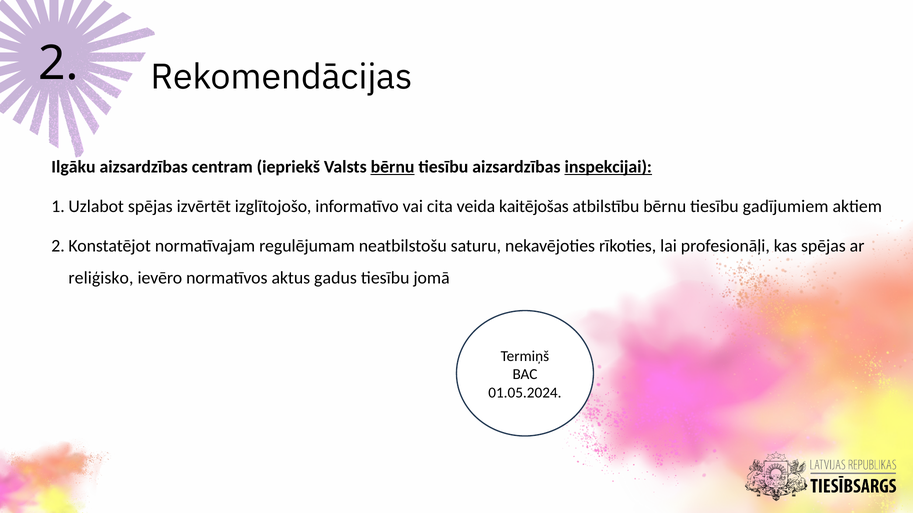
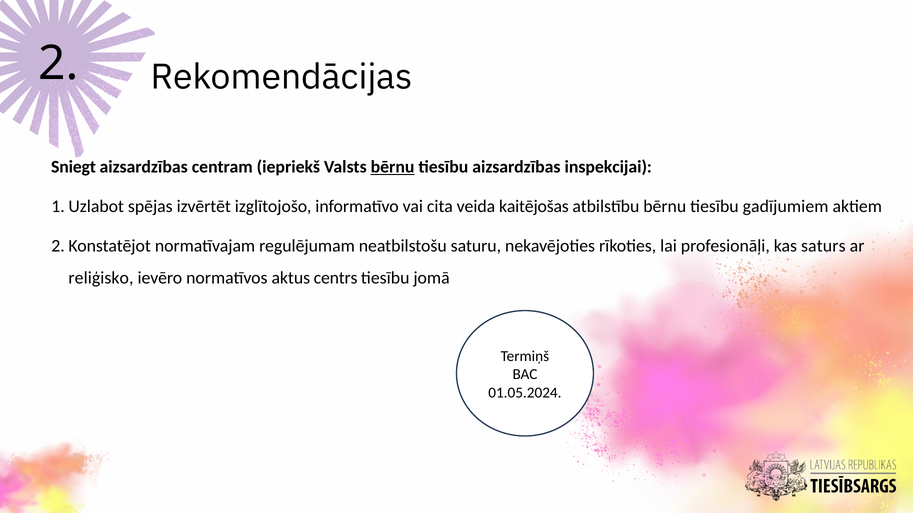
Ilgāku: Ilgāku -> Sniegt
inspekcijai underline: present -> none
kas spējas: spējas -> saturs
gadus: gadus -> centrs
